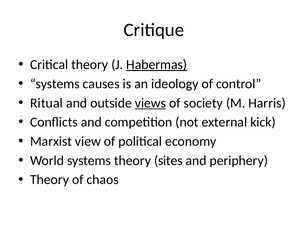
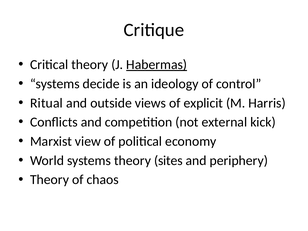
causes: causes -> decide
views underline: present -> none
society: society -> explicit
